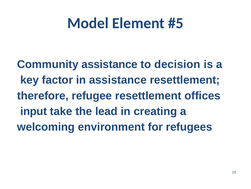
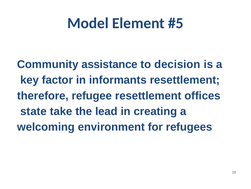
in assistance: assistance -> informants
input: input -> state
